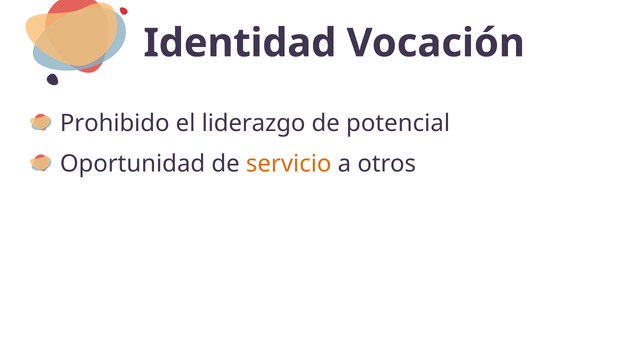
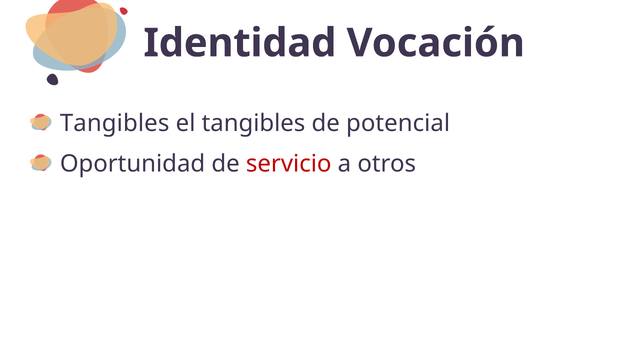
Prohibido at (115, 123): Prohibido -> Tangibles
el liderazgo: liderazgo -> tangibles
servicio colour: orange -> red
